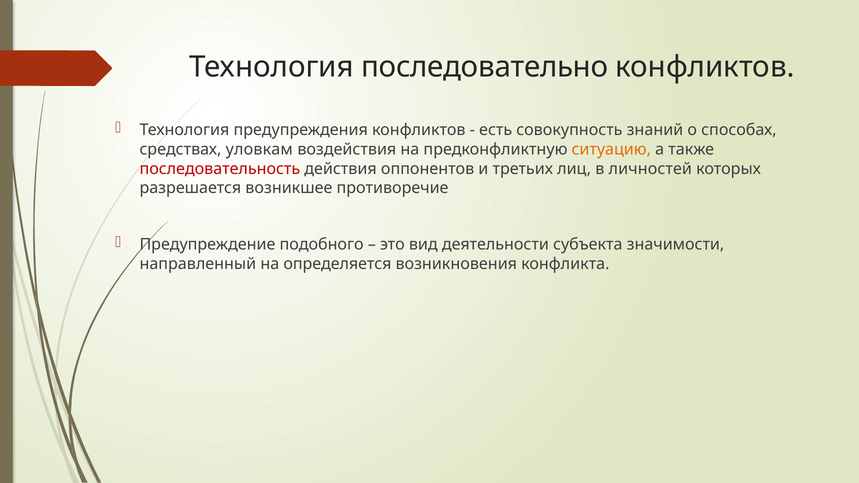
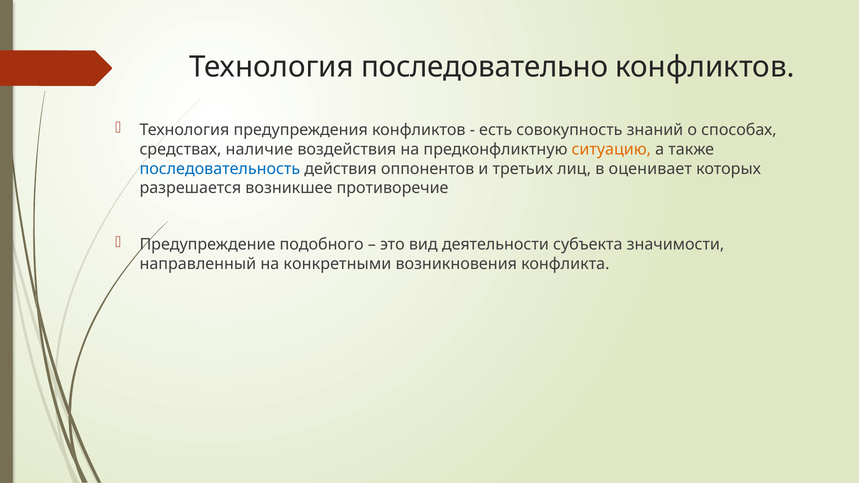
уловкам: уловкам -> наличие
последовательность colour: red -> blue
личностей: личностей -> оценивает
определяется: определяется -> конкретными
